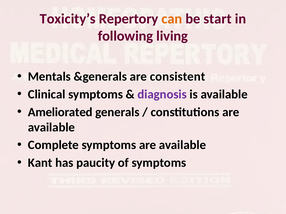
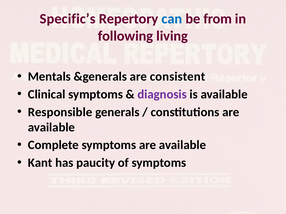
Toxicity’s: Toxicity’s -> Specific’s
can colour: orange -> blue
start: start -> from
Ameliorated: Ameliorated -> Responsible
